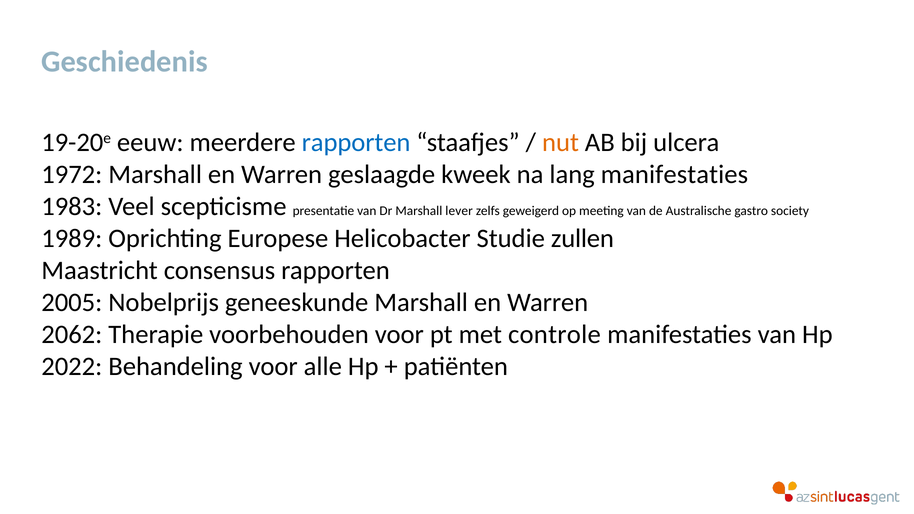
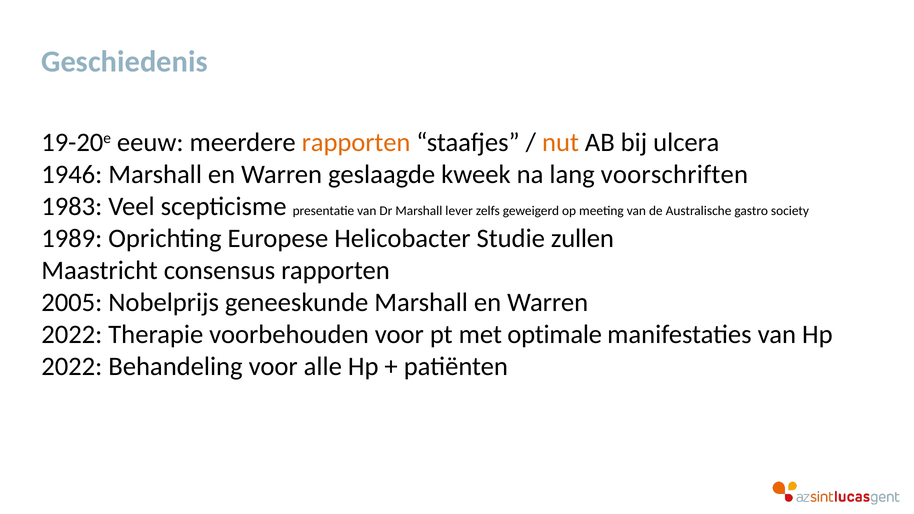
rapporten at (356, 143) colour: blue -> orange
1972: 1972 -> 1946
lang manifestaties: manifestaties -> voorschriften
2062 at (72, 335): 2062 -> 2022
controle: controle -> optimale
